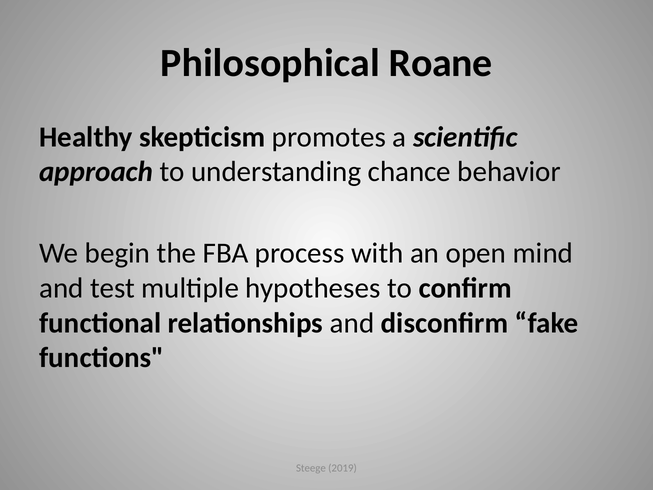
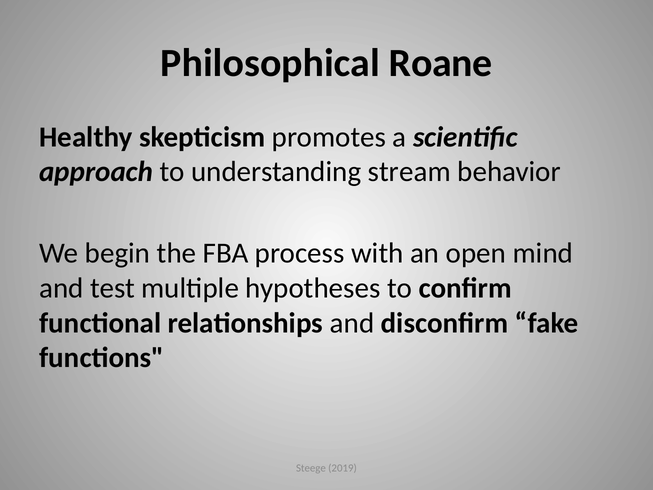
chance: chance -> stream
